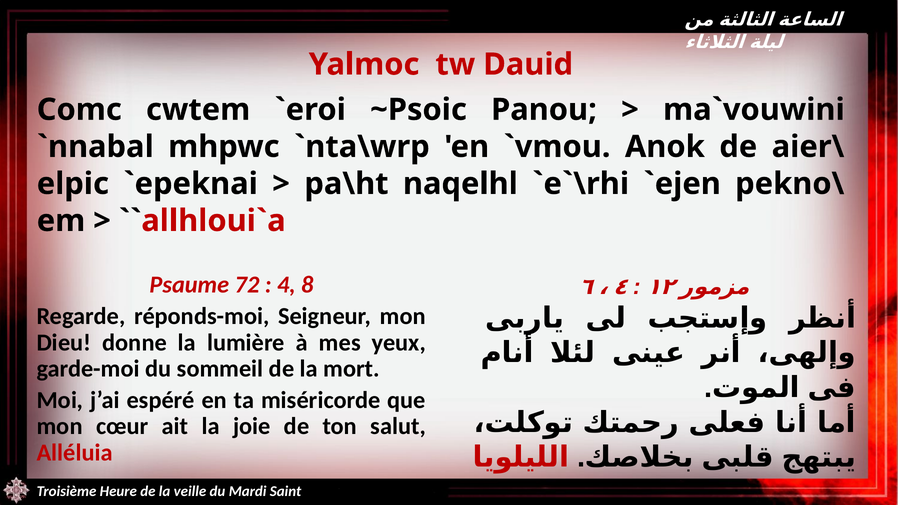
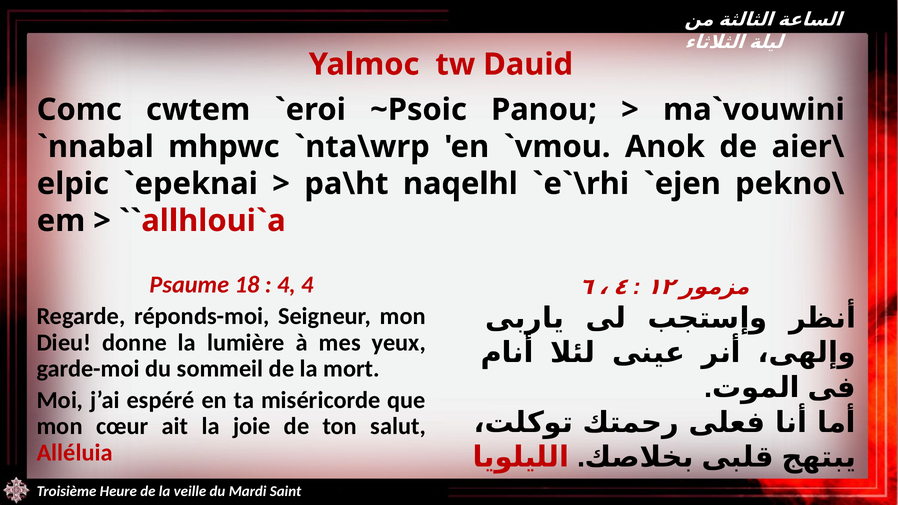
72: 72 -> 18
4 8: 8 -> 4
